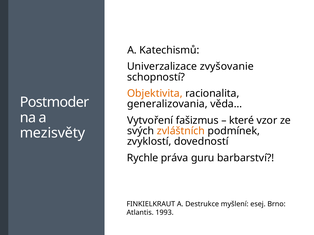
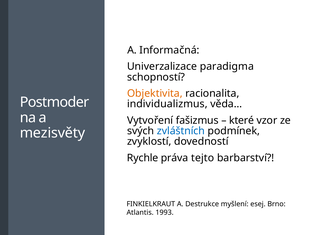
Katechismů: Katechismů -> Informačná
zvyšovanie: zvyšovanie -> paradigma
generalizovania: generalizovania -> individualizmus
zvláštních colour: orange -> blue
guru: guru -> tejto
